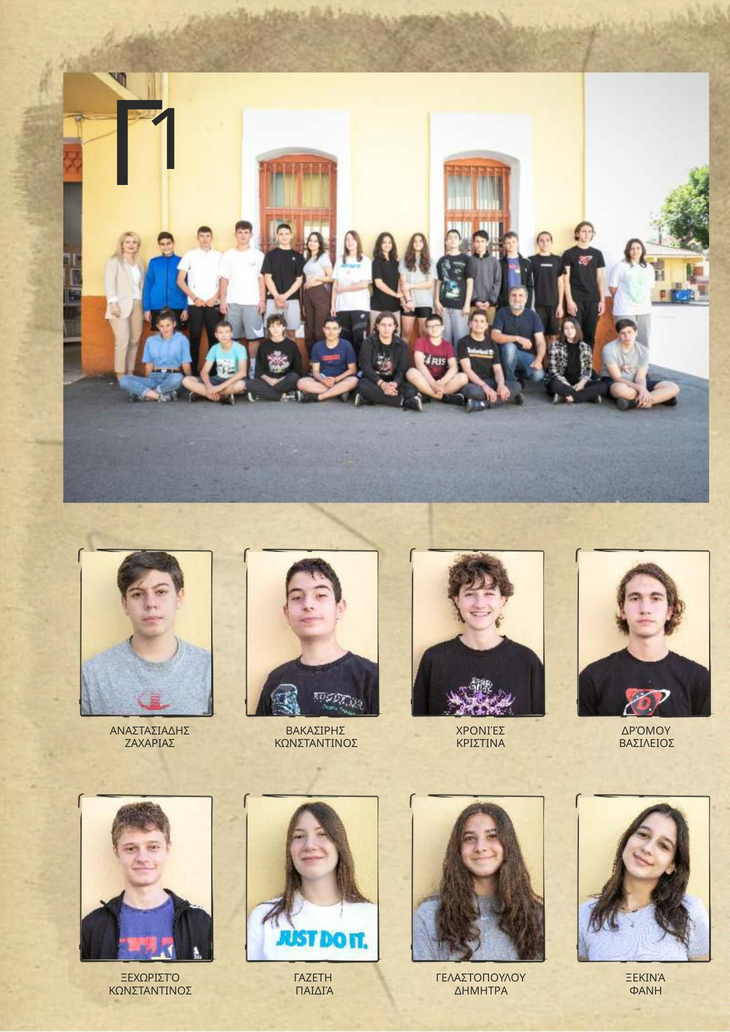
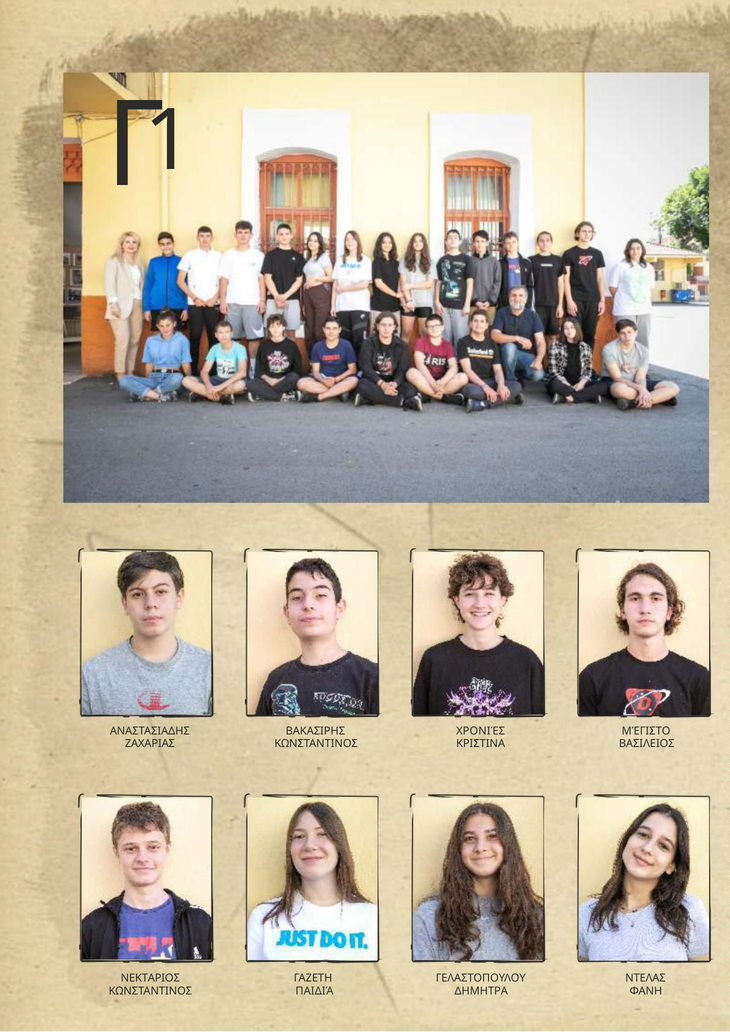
ΔΡΌΜΟΥ: ΔΡΌΜΟΥ -> ΜΈΓΙΣΤΟ
ΞΕΧΩΡΙΣΤΌ: ΞΕΧΩΡΙΣΤΌ -> ΝΕΚΤΑΡΙΟΣ
ΞΕΚΙΝΆ: ΞΕΚΙΝΆ -> ΝΤΕΛΑΣ
